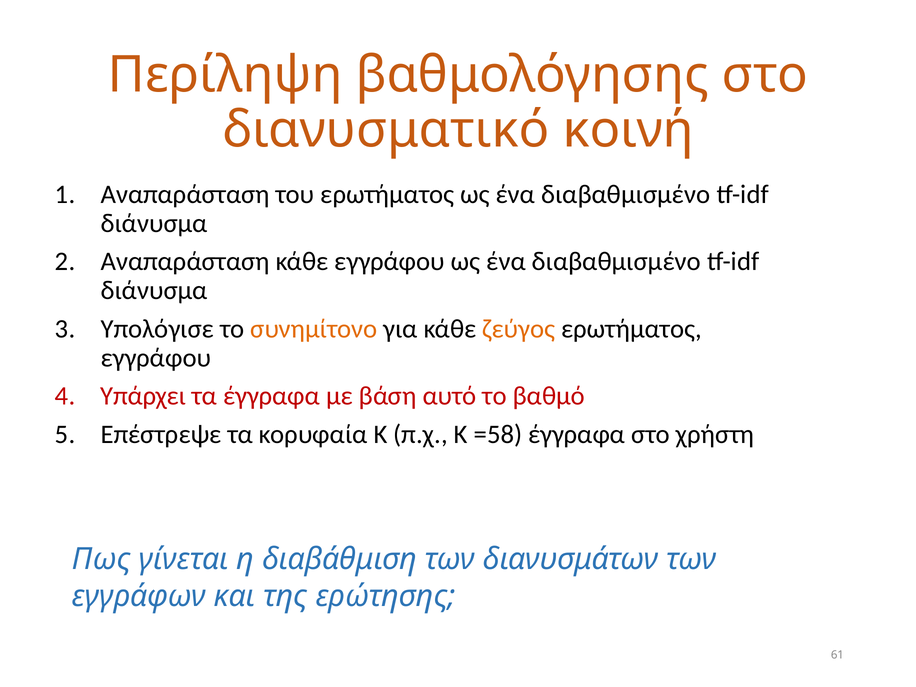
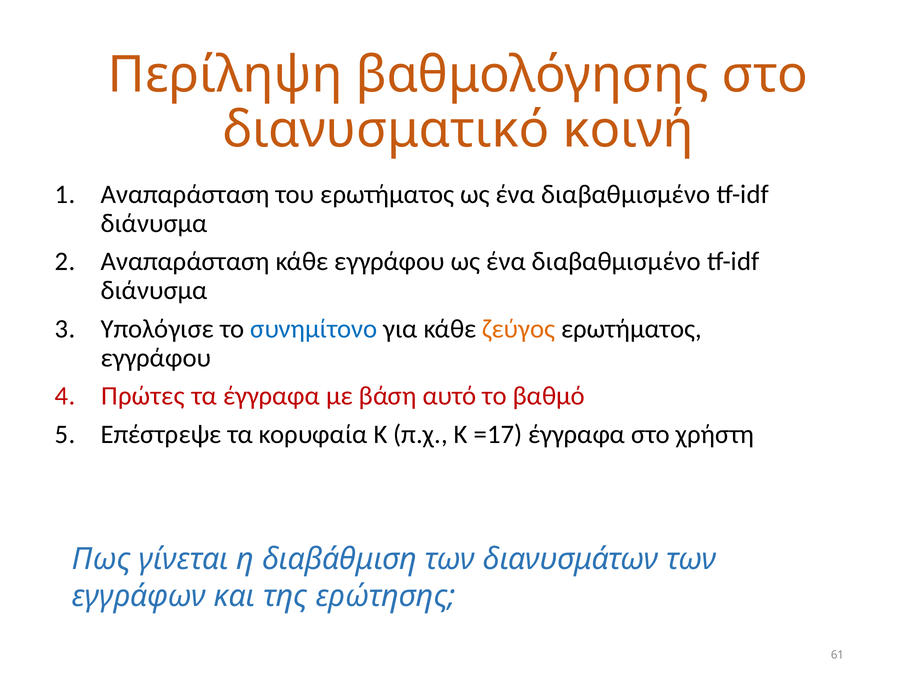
συνημίτονο colour: orange -> blue
Υπάρχει: Υπάρχει -> Πρώτες
=58: =58 -> =17
